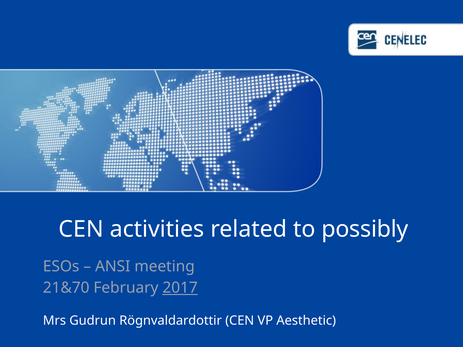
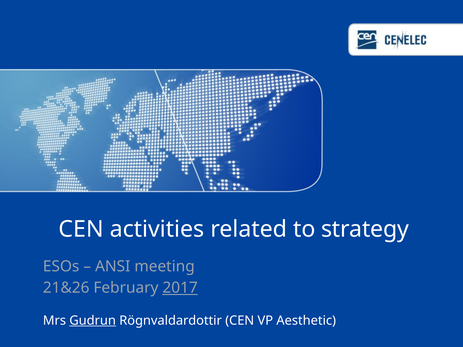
possibly: possibly -> strategy
21&70: 21&70 -> 21&26
Gudrun underline: none -> present
